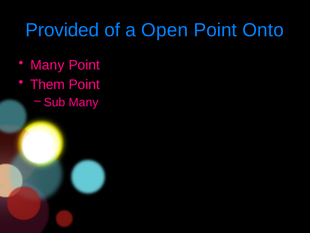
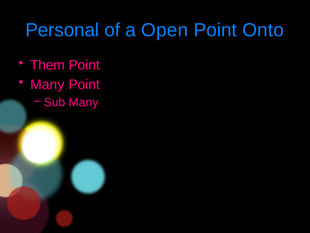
Provided: Provided -> Personal
Many at (47, 65): Many -> Them
Them at (48, 84): Them -> Many
